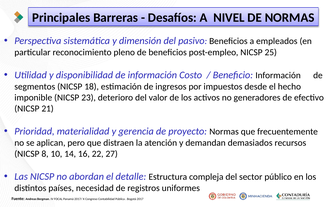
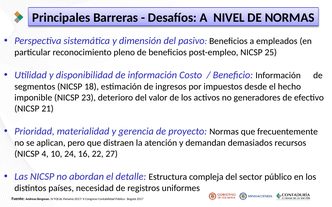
8: 8 -> 4
14: 14 -> 24
